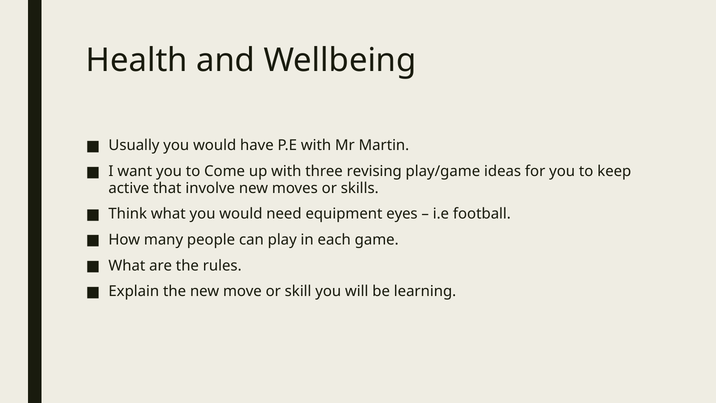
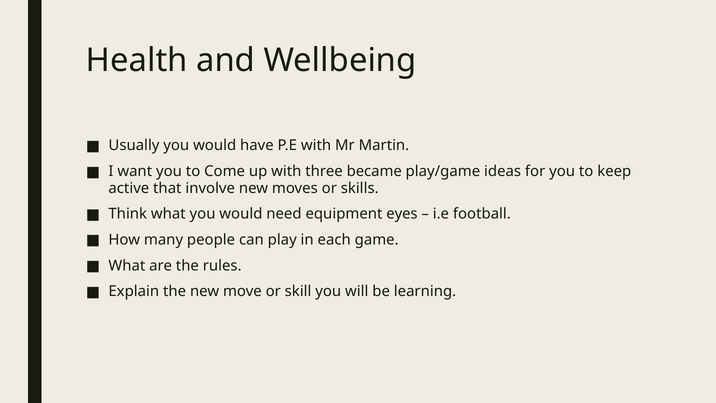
revising: revising -> became
